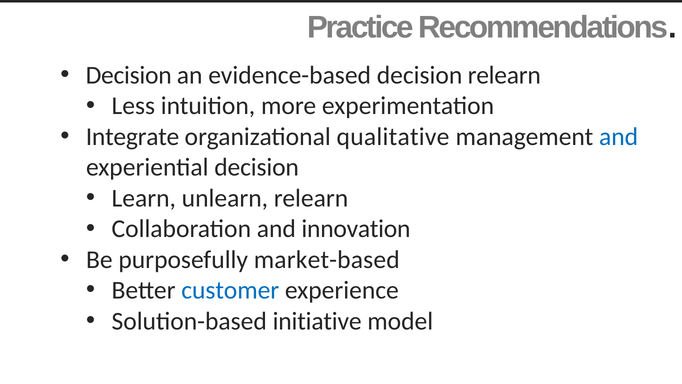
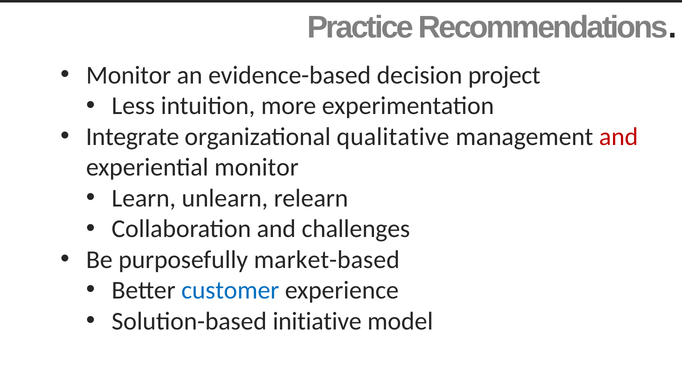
Decision at (129, 75): Decision -> Monitor
decision relearn: relearn -> project
and at (619, 137) colour: blue -> red
experiential decision: decision -> monitor
innovation: innovation -> challenges
